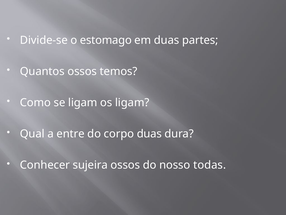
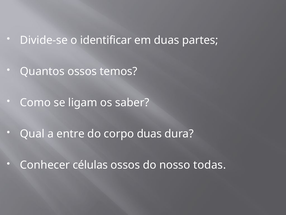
estomago: estomago -> identificar
os ligam: ligam -> saber
sujeira: sujeira -> células
